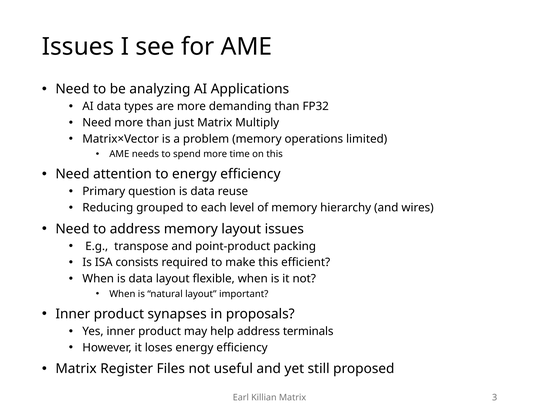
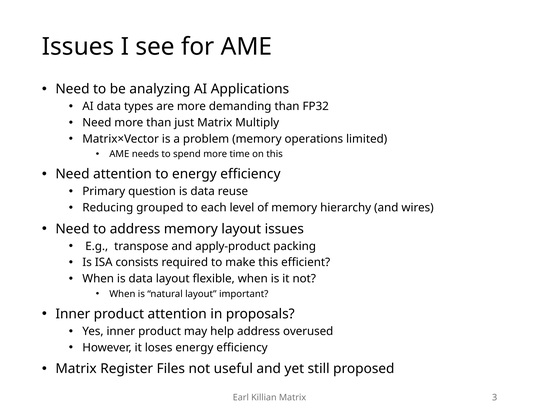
point-product: point-product -> apply-product
product synapses: synapses -> attention
terminals: terminals -> overused
